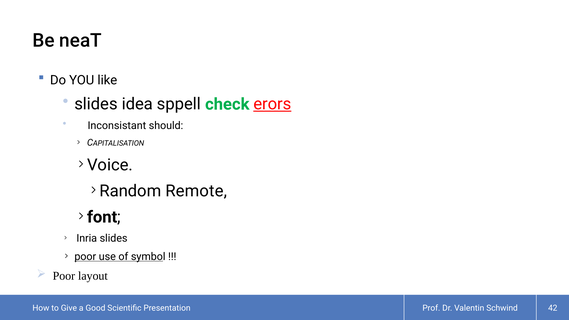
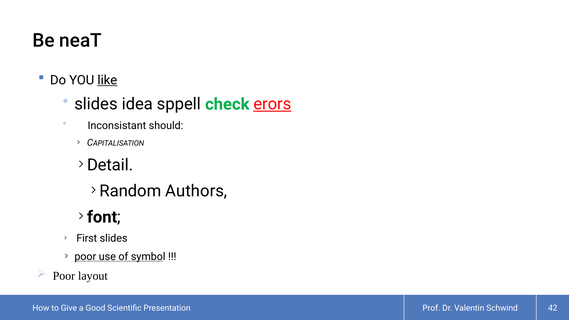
like underline: none -> present
Voice: Voice -> Detail
Remote: Remote -> Authors
Inria: Inria -> First
